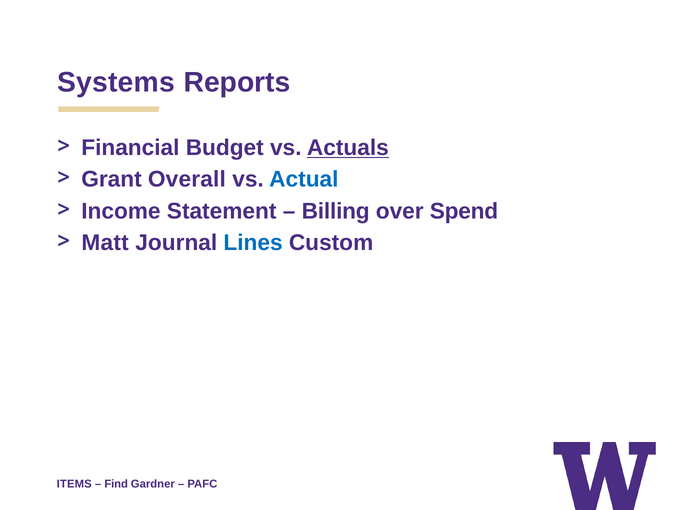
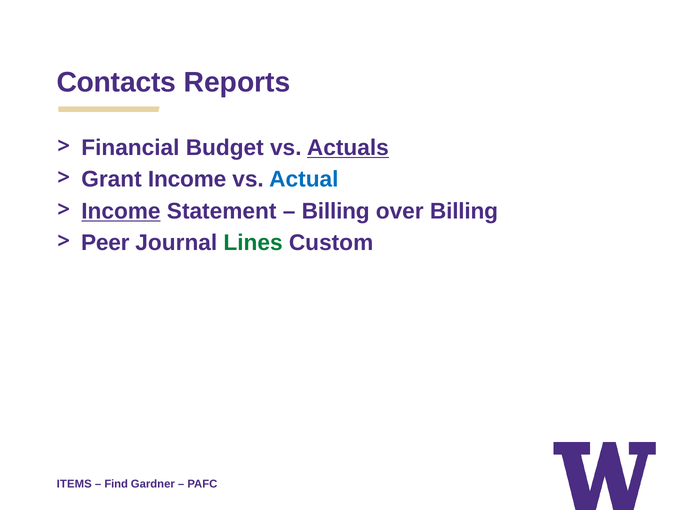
Systems: Systems -> Contacts
Grant Overall: Overall -> Income
Income at (121, 211) underline: none -> present
over Spend: Spend -> Billing
Matt: Matt -> Peer
Lines colour: blue -> green
